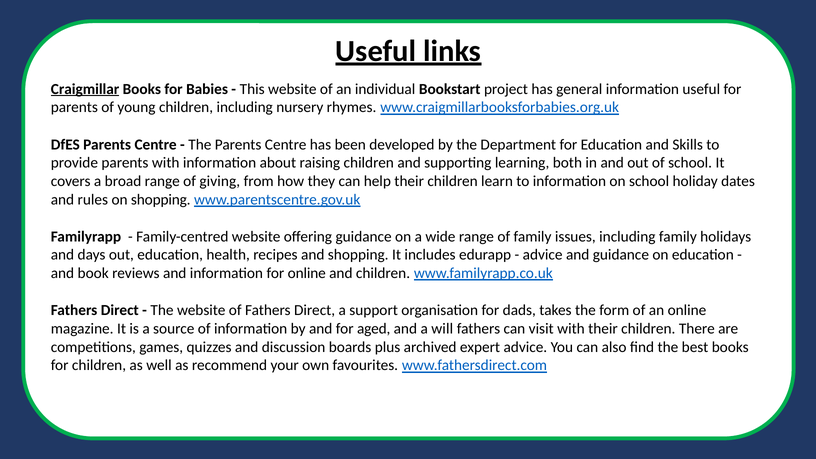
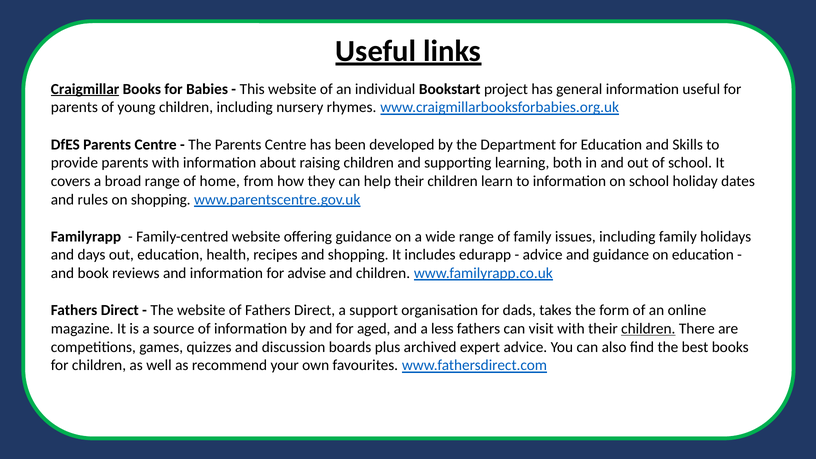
giving: giving -> home
for online: online -> advise
a will: will -> less
children at (648, 329) underline: none -> present
